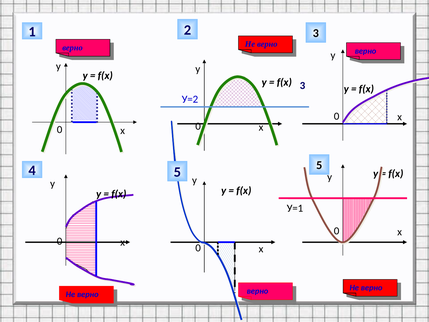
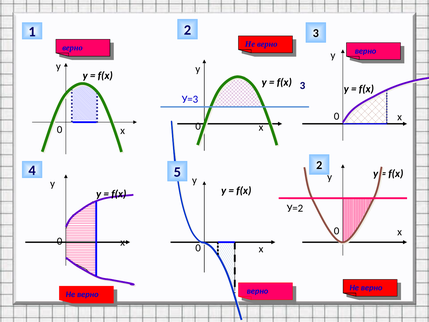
У=2: У=2 -> У=3
5 5: 5 -> 2
У=1: У=1 -> У=2
